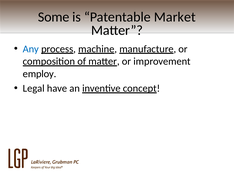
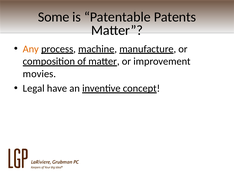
Market: Market -> Patents
Any colour: blue -> orange
employ: employ -> movies
